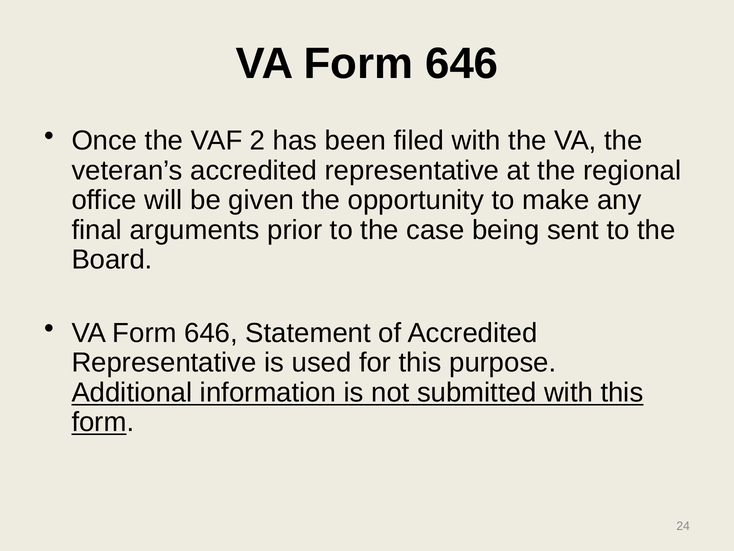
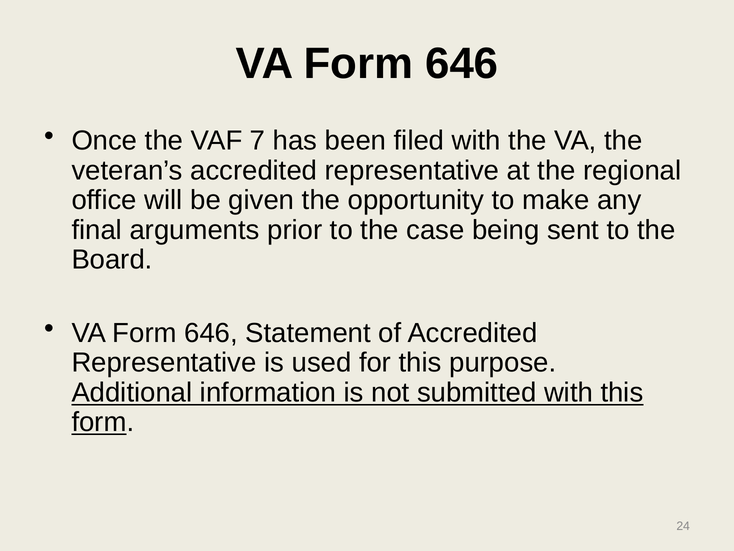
2: 2 -> 7
